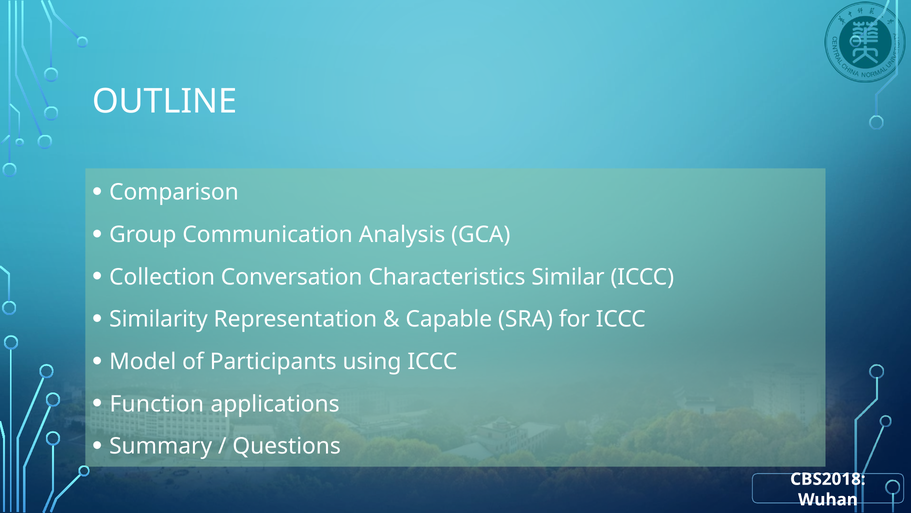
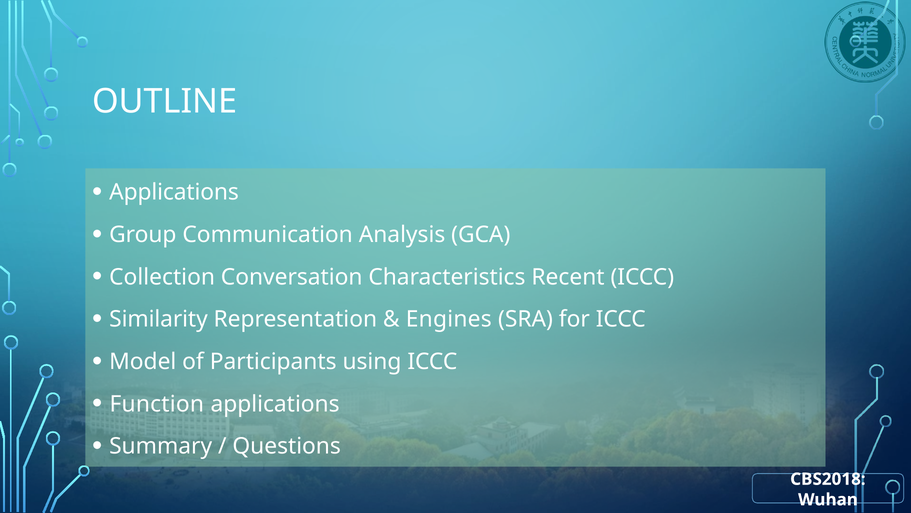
Comparison at (174, 192): Comparison -> Applications
Similar: Similar -> Recent
Capable: Capable -> Engines
